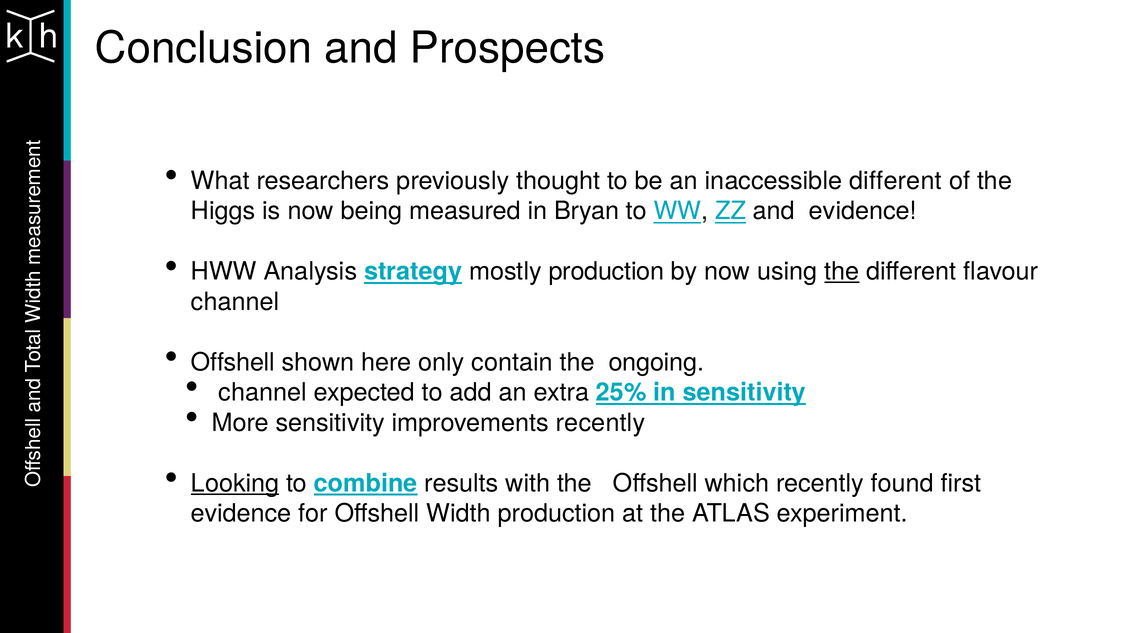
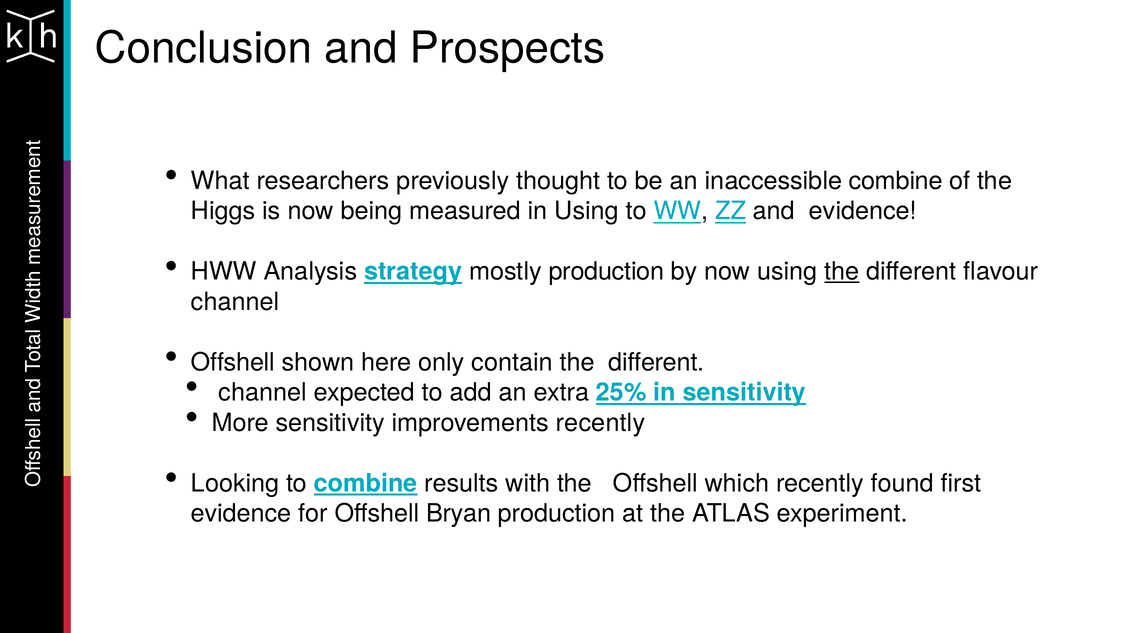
inaccessible different: different -> combine
in Bryan: Bryan -> Using
contain the ongoing: ongoing -> different
Looking underline: present -> none
Width: Width -> Bryan
